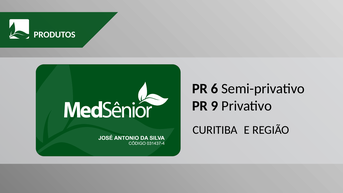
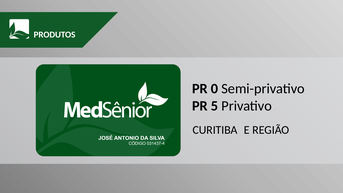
6: 6 -> 0
9: 9 -> 5
